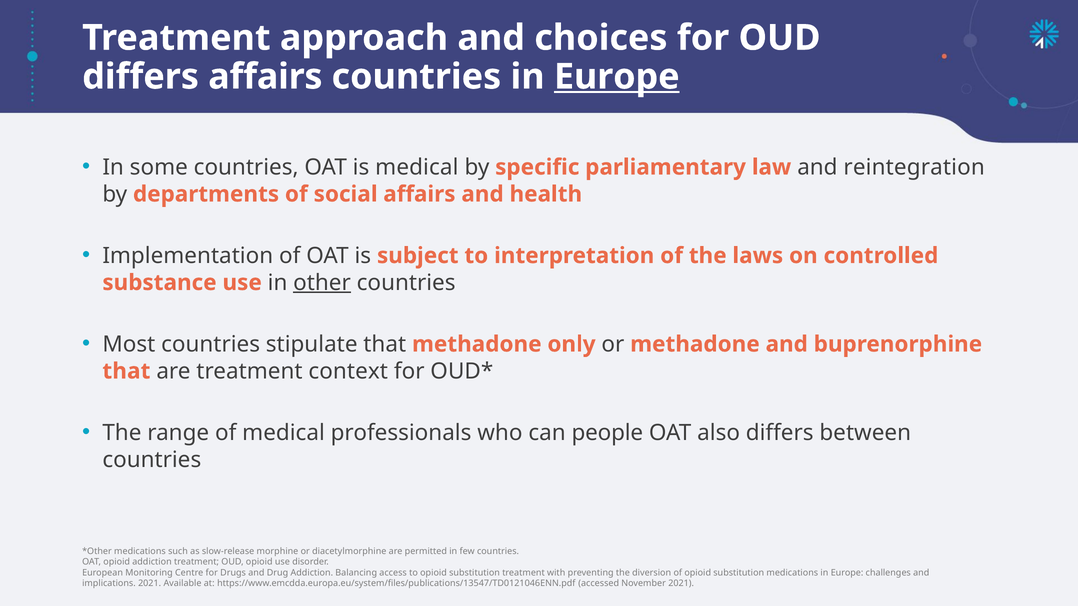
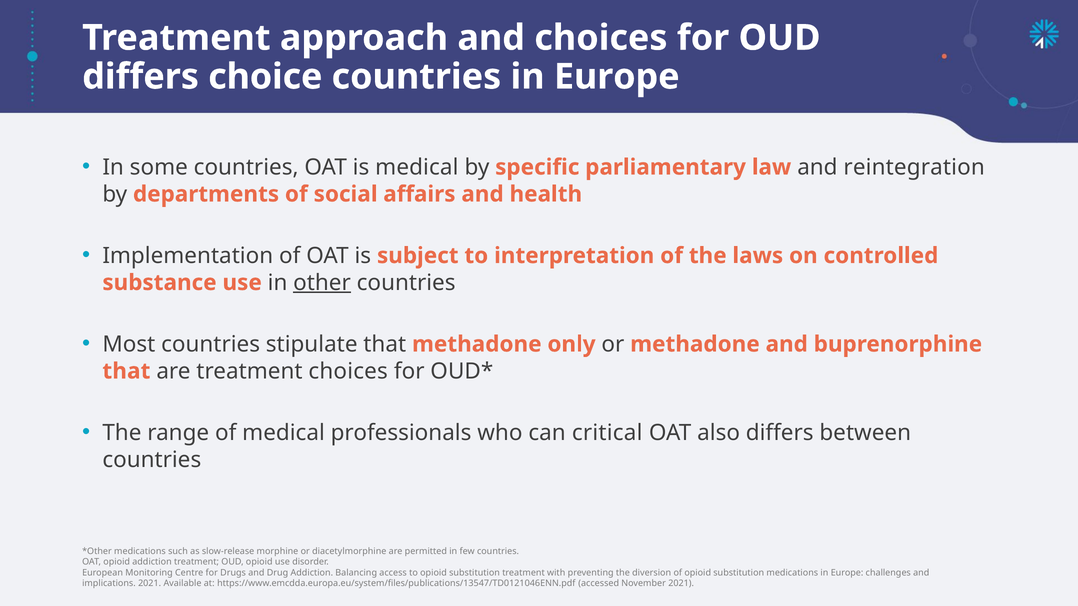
differs affairs: affairs -> choice
Europe at (617, 77) underline: present -> none
treatment context: context -> choices
people: people -> critical
